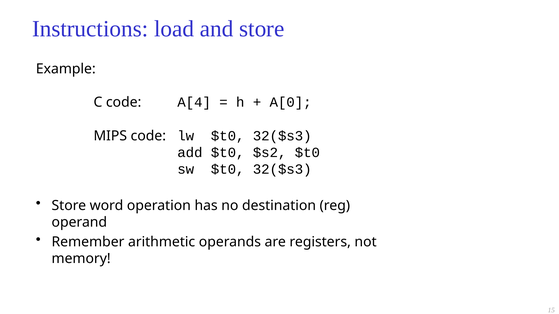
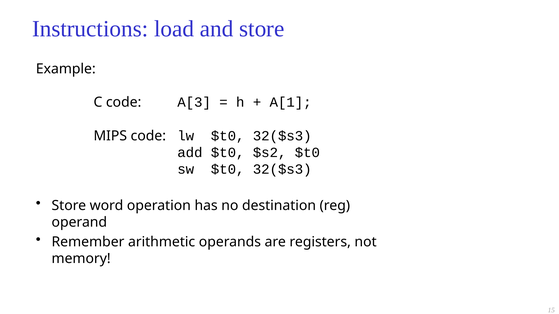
A[4: A[4 -> A[3
A[0: A[0 -> A[1
